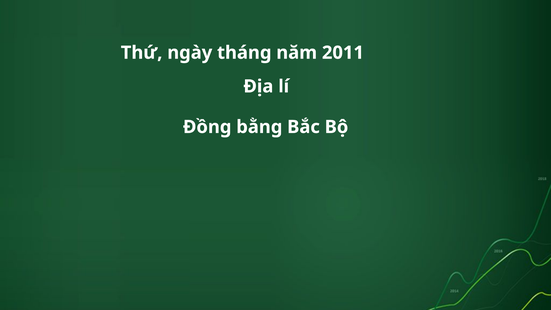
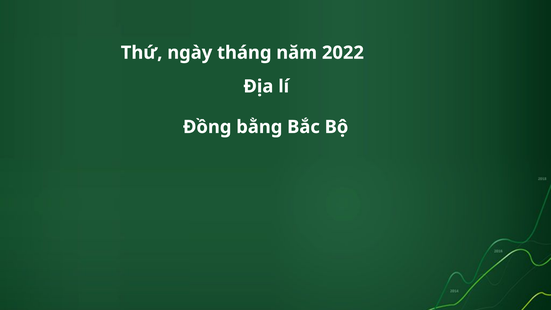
2011: 2011 -> 2022
